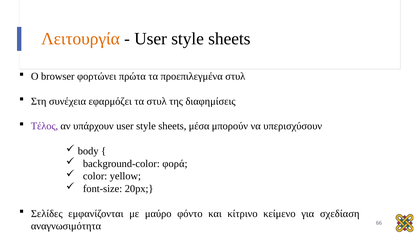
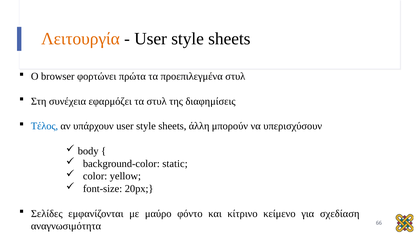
Τέλος colour: purple -> blue
μέσα: μέσα -> άλλη
φορά: φορά -> static
